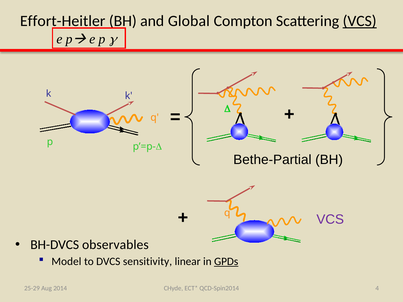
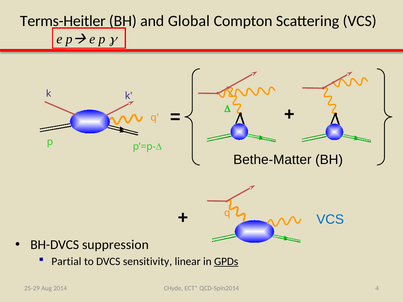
Effort-Heitler: Effort-Heitler -> Terms-Heitler
VCS at (360, 21) underline: present -> none
Bethe-Partial: Bethe-Partial -> Bethe-Matter
VCS at (330, 220) colour: purple -> blue
observables: observables -> suppression
Model: Model -> Partial
